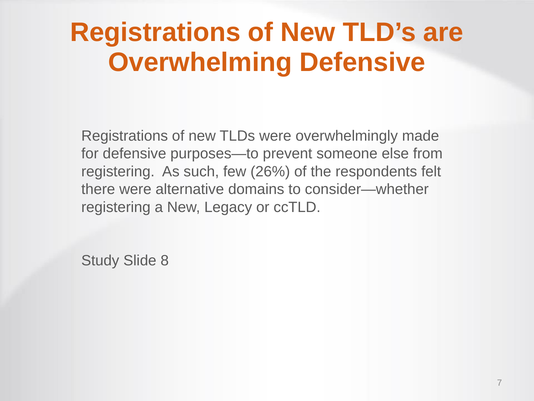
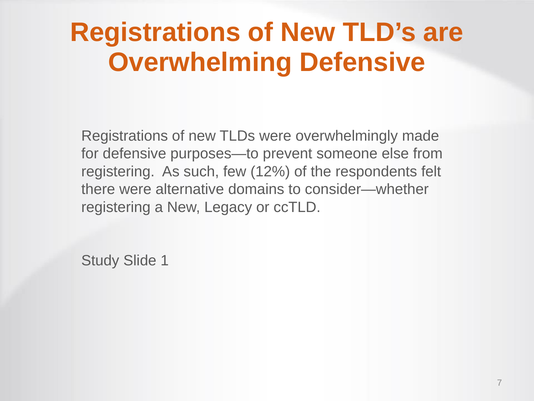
26%: 26% -> 12%
8: 8 -> 1
